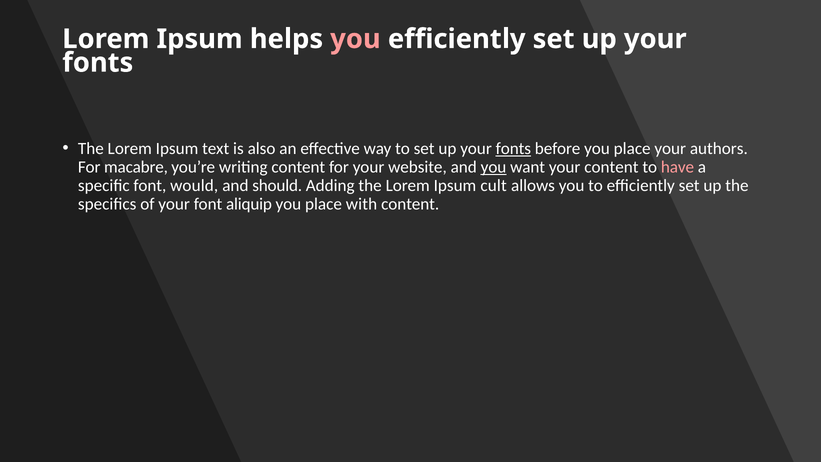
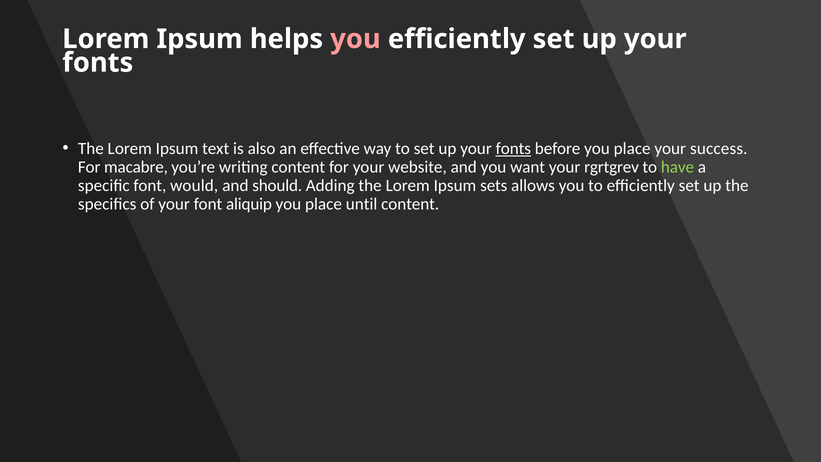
authors: authors -> success
you at (494, 167) underline: present -> none
your content: content -> rgrtgrev
have colour: pink -> light green
cult: cult -> sets
with: with -> until
